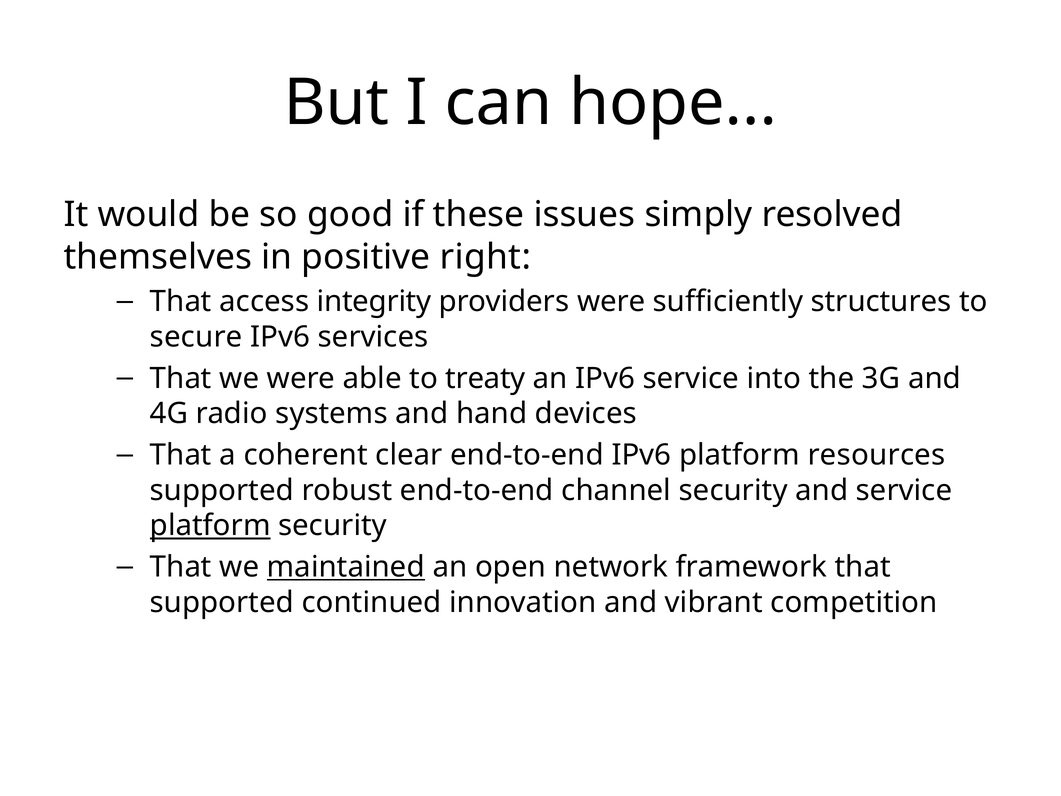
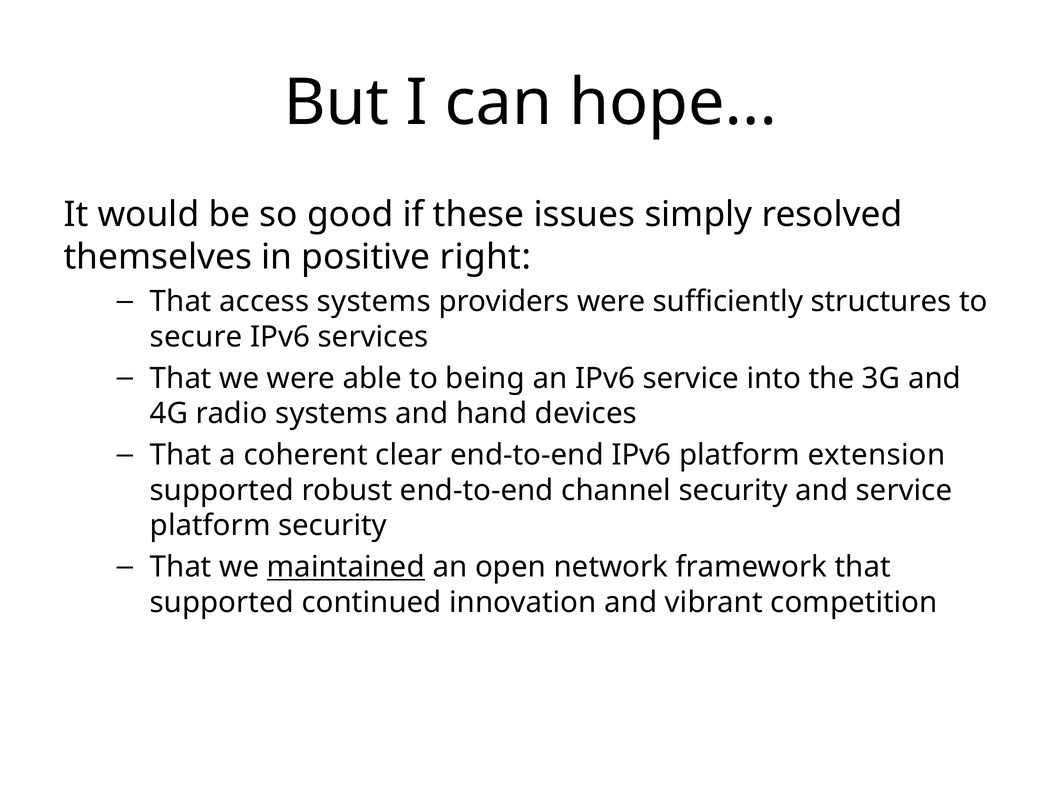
access integrity: integrity -> systems
treaty: treaty -> being
resources: resources -> extension
platform at (210, 526) underline: present -> none
